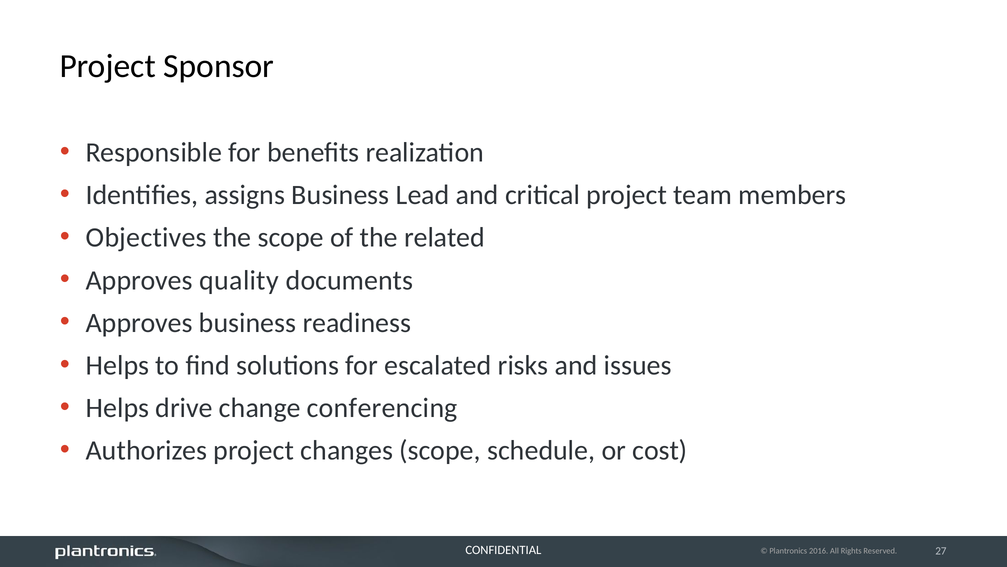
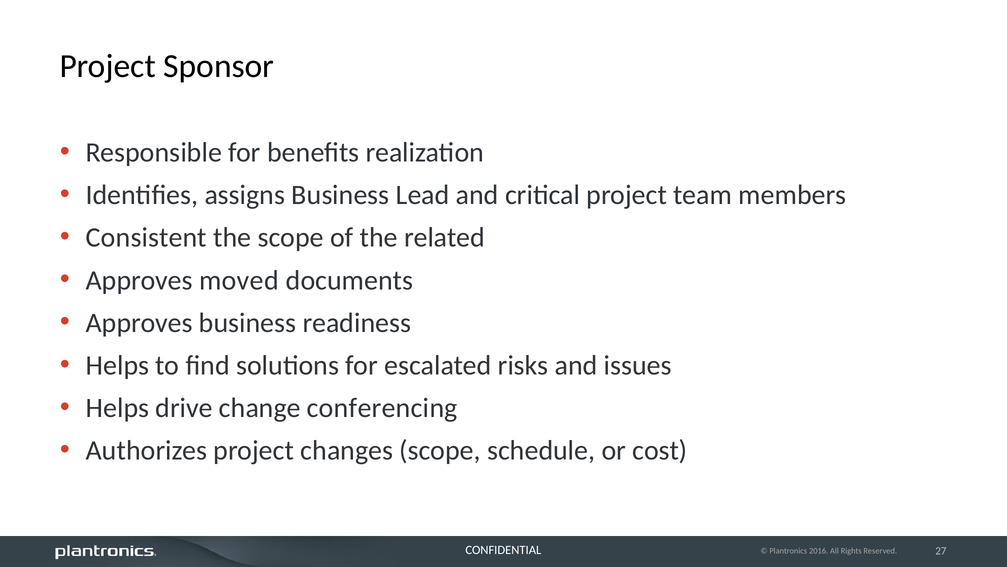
Objectives: Objectives -> Consistent
quality: quality -> moved
